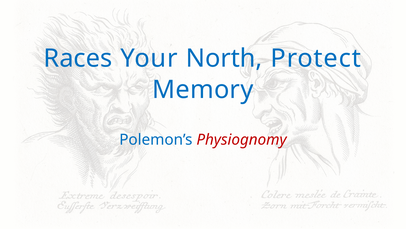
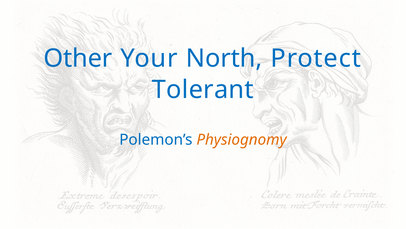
Races: Races -> Other
Memory: Memory -> Tolerant
Physiognomy colour: red -> orange
